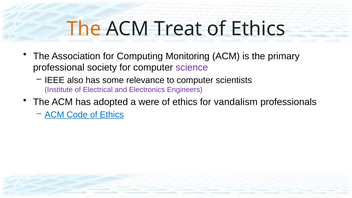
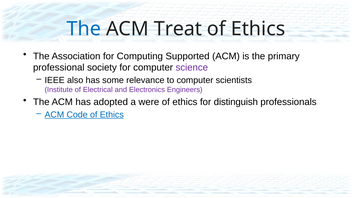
The at (84, 29) colour: orange -> blue
Monitoring: Monitoring -> Supported
vandalism: vandalism -> distinguish
